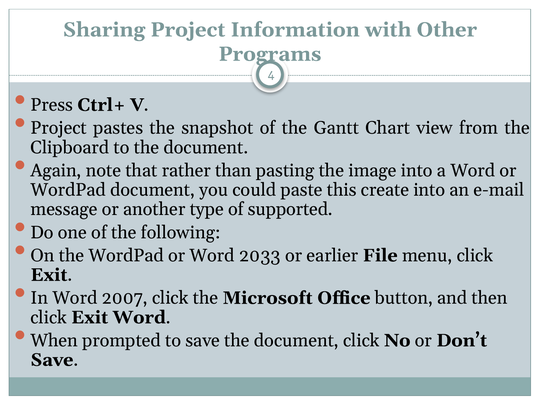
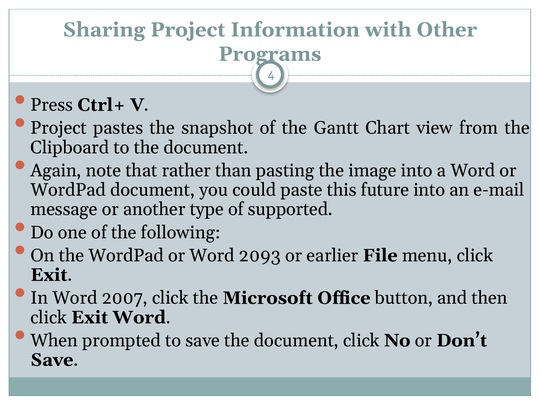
create: create -> future
2033: 2033 -> 2093
